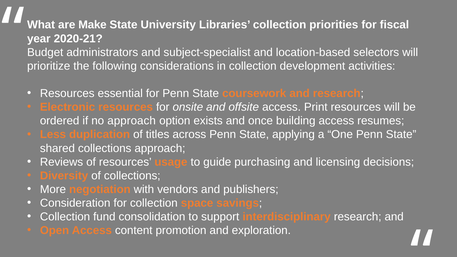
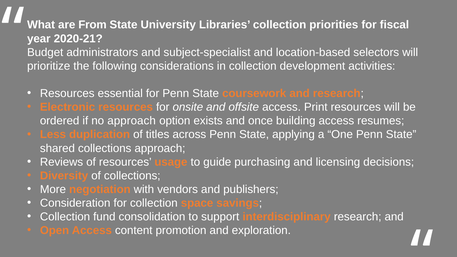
Make: Make -> From
